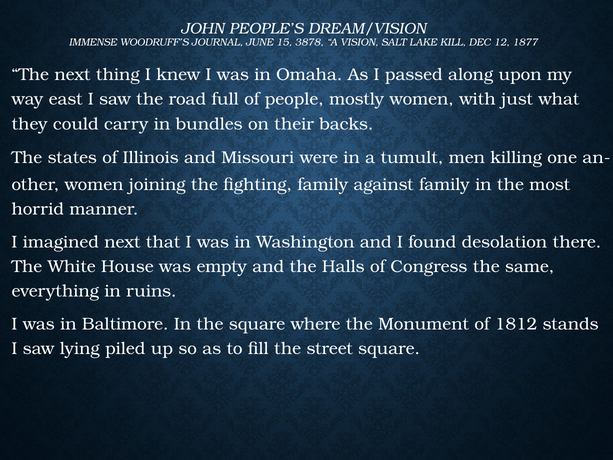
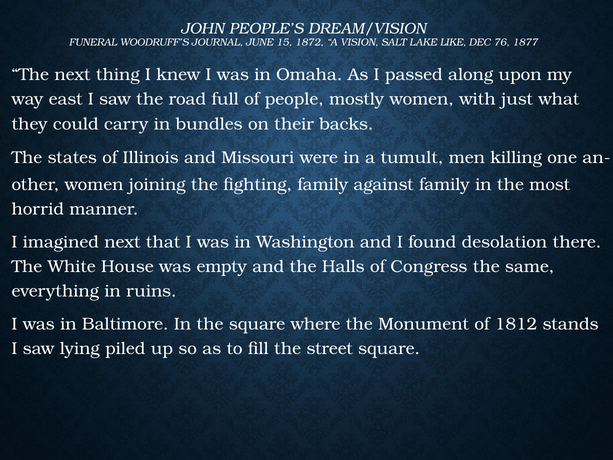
IMMENSE: IMMENSE -> FUNERAL
3878: 3878 -> 1872
KILL: KILL -> LIKE
12: 12 -> 76
